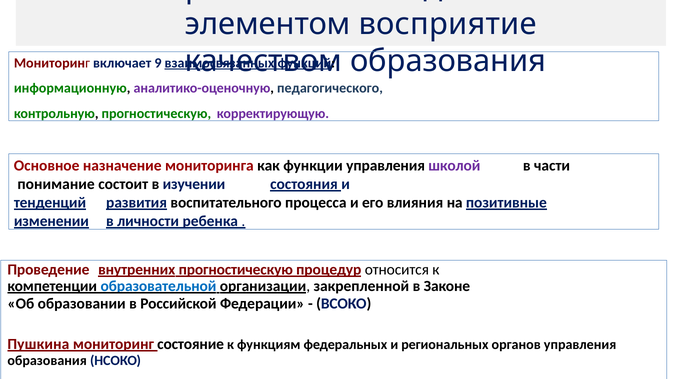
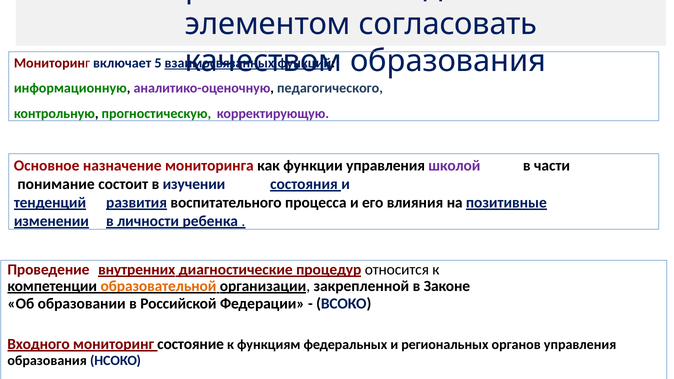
восприятие: восприятие -> согласовать
9: 9 -> 5
внутренних прогностическую: прогностическую -> диагностические
образовательной colour: blue -> orange
Пушкина: Пушкина -> Входного
